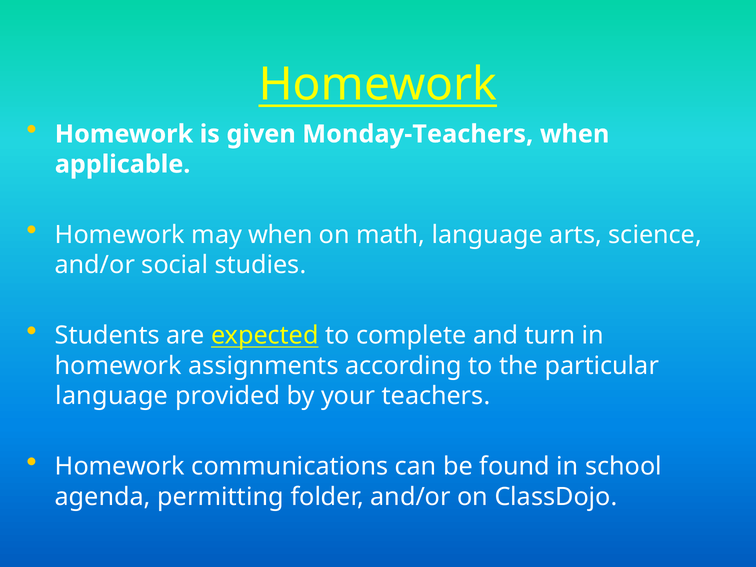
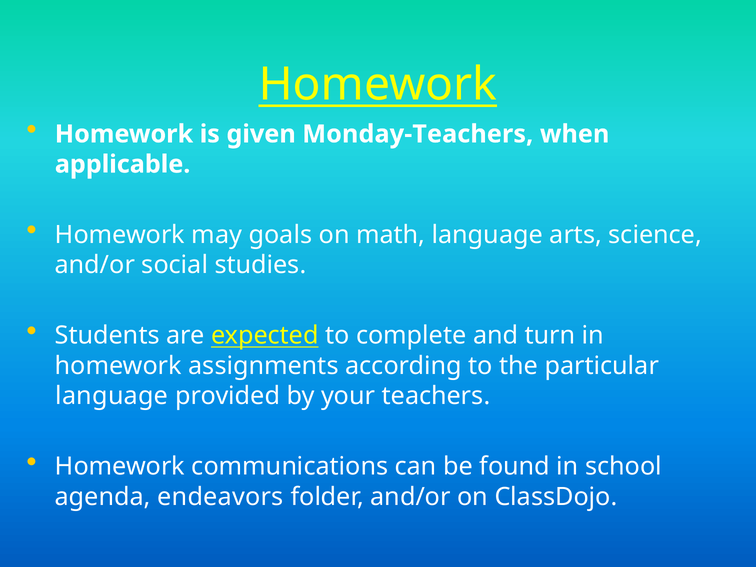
may when: when -> goals
permitting: permitting -> endeavors
